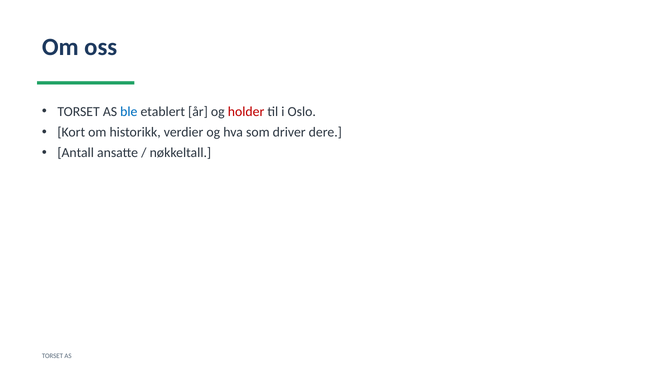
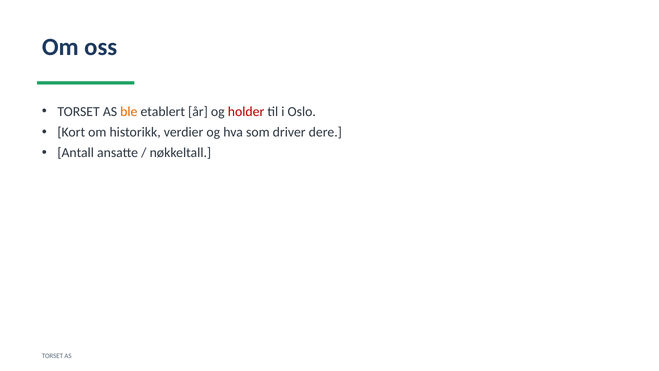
ble colour: blue -> orange
